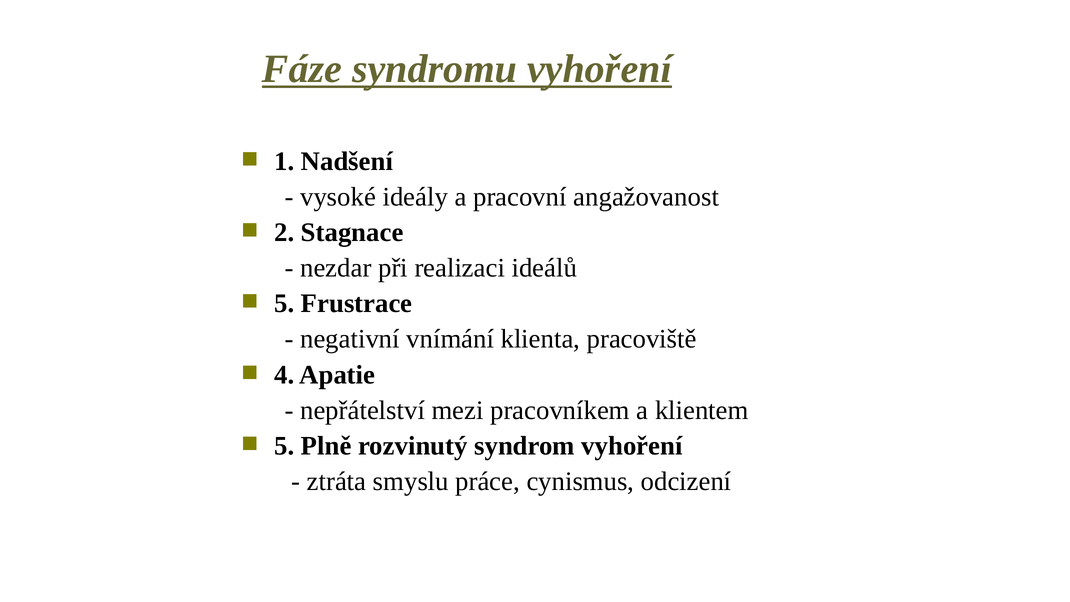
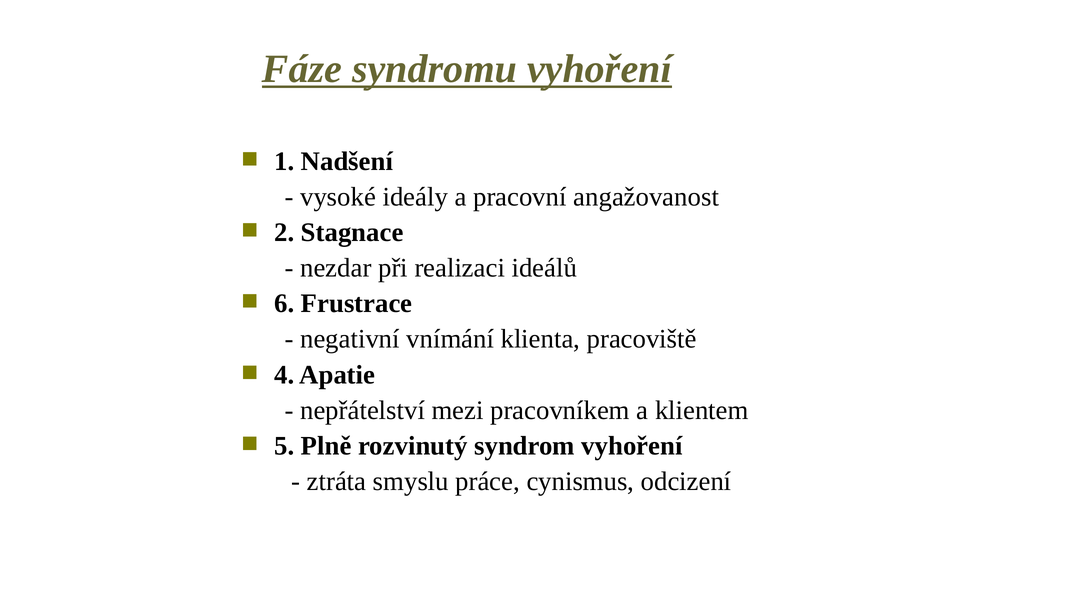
5 at (284, 303): 5 -> 6
